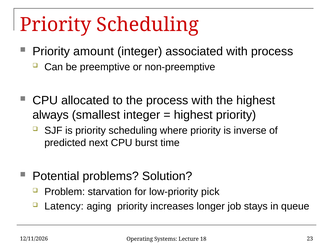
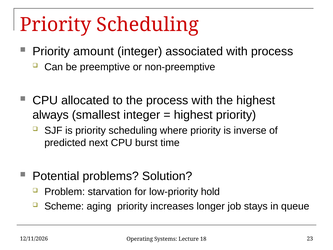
pick: pick -> hold
Latency: Latency -> Scheme
